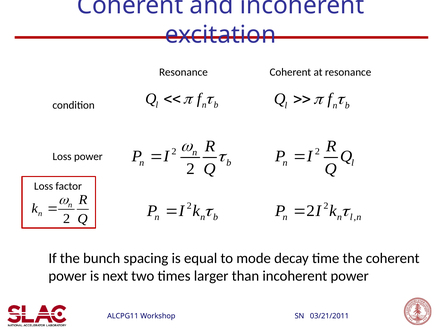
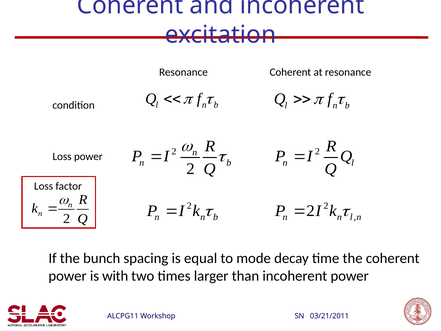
next: next -> with
